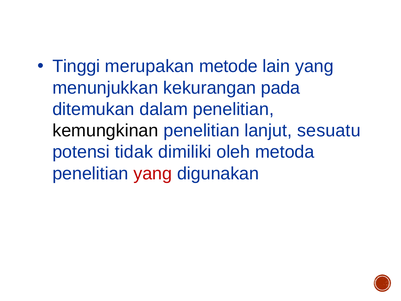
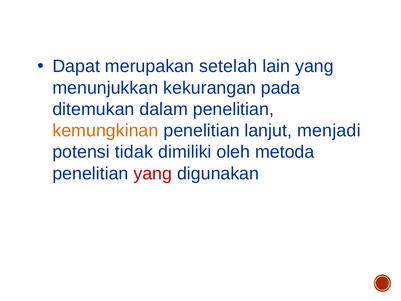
Tinggi: Tinggi -> Dapat
metode: metode -> setelah
kemungkinan colour: black -> orange
sesuatu: sesuatu -> menjadi
